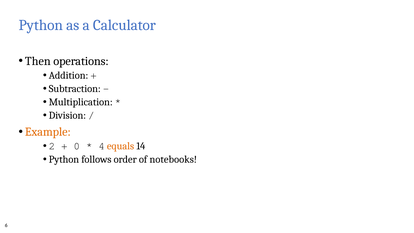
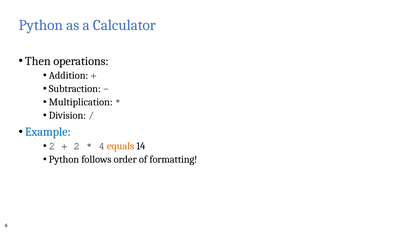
Example colour: orange -> blue
0: 0 -> 2
notebooks: notebooks -> formatting
